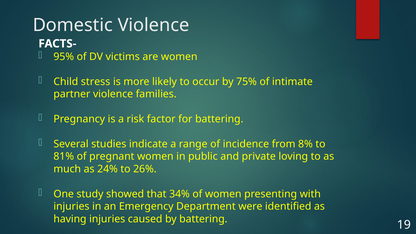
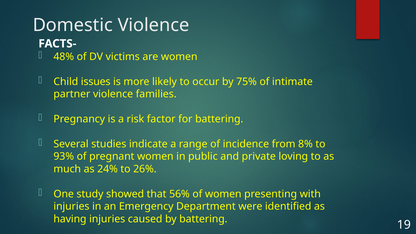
95%: 95% -> 48%
stress: stress -> issues
81%: 81% -> 93%
34%: 34% -> 56%
